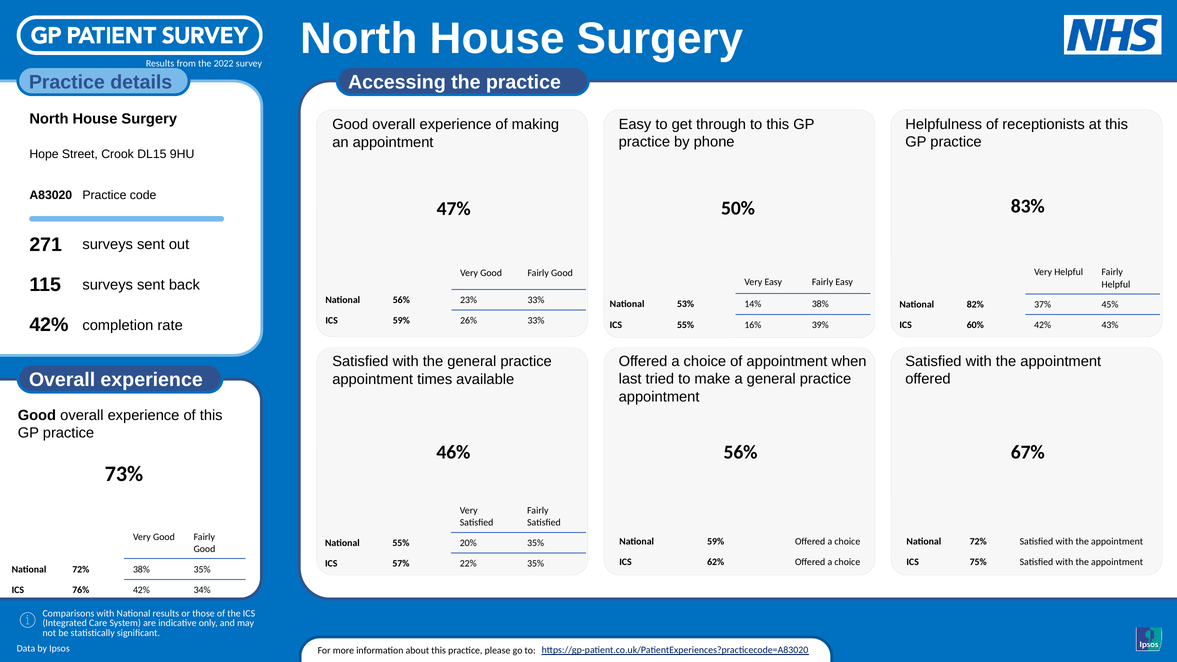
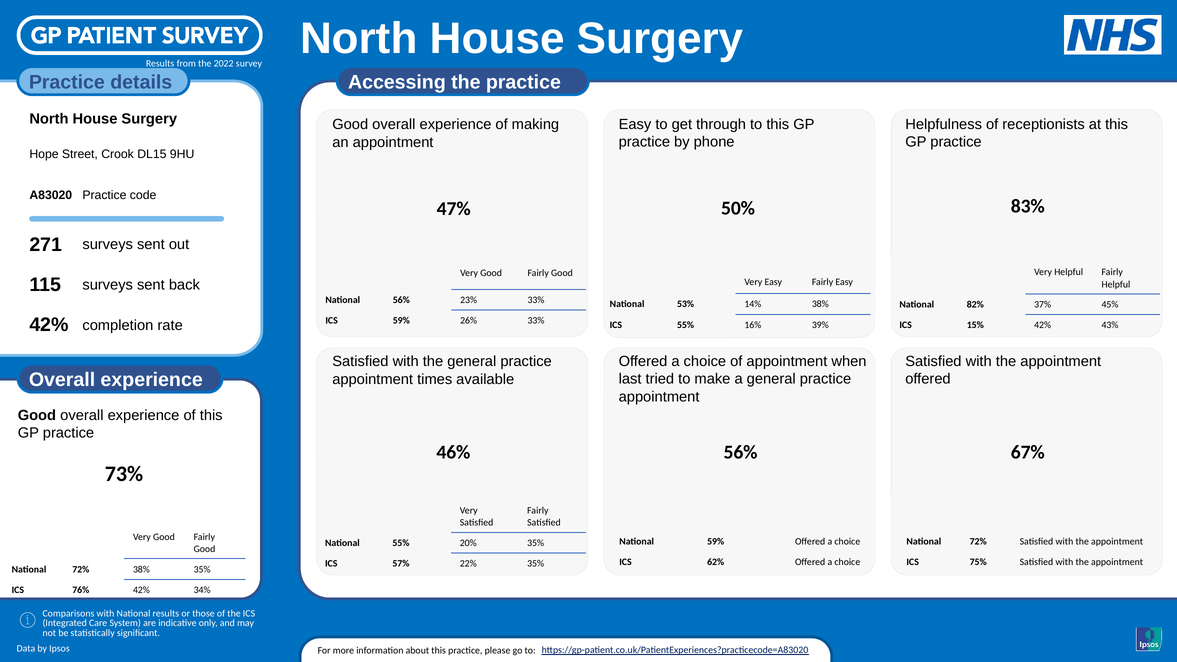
60%: 60% -> 15%
